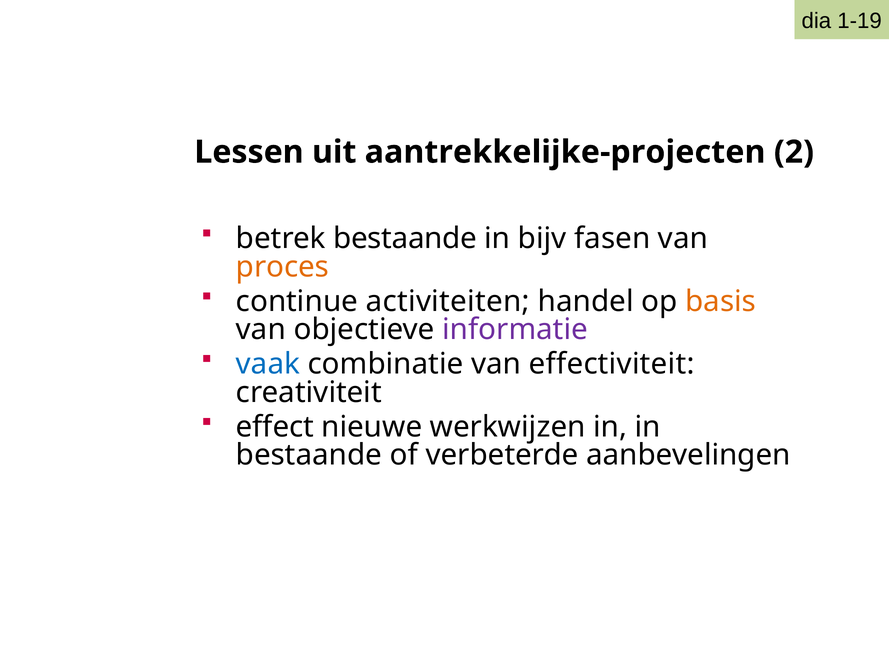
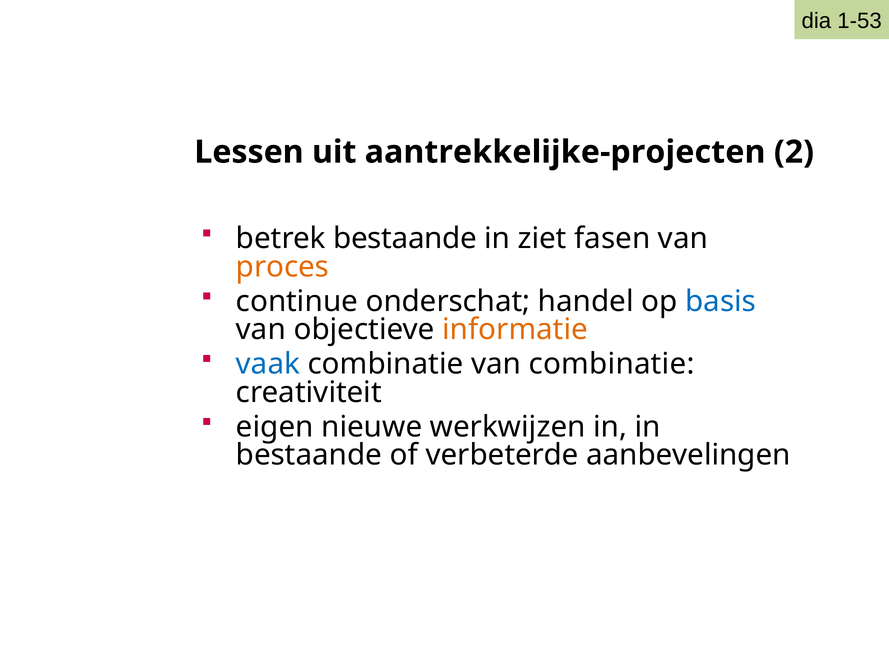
1-19: 1-19 -> 1-53
bijv: bijv -> ziet
activiteiten: activiteiten -> onderschat
basis colour: orange -> blue
informatie colour: purple -> orange
van effectiviteit: effectiviteit -> combinatie
effect: effect -> eigen
